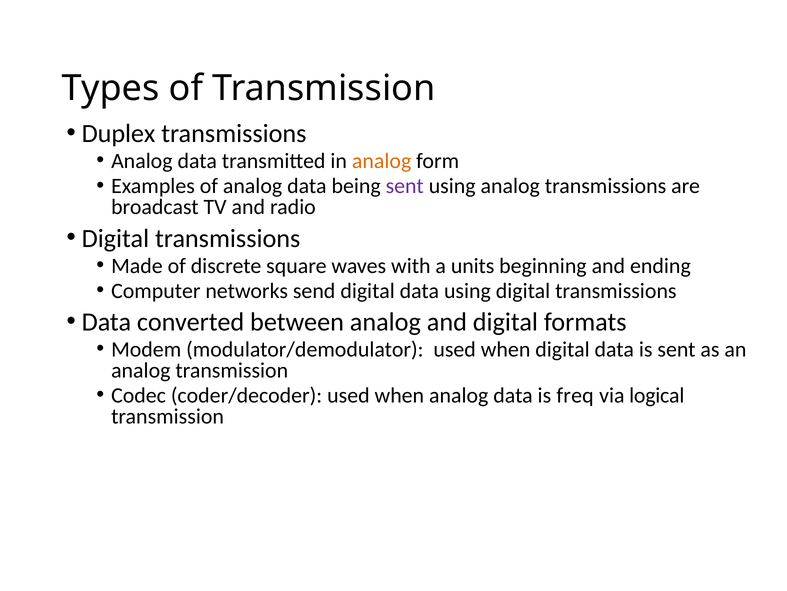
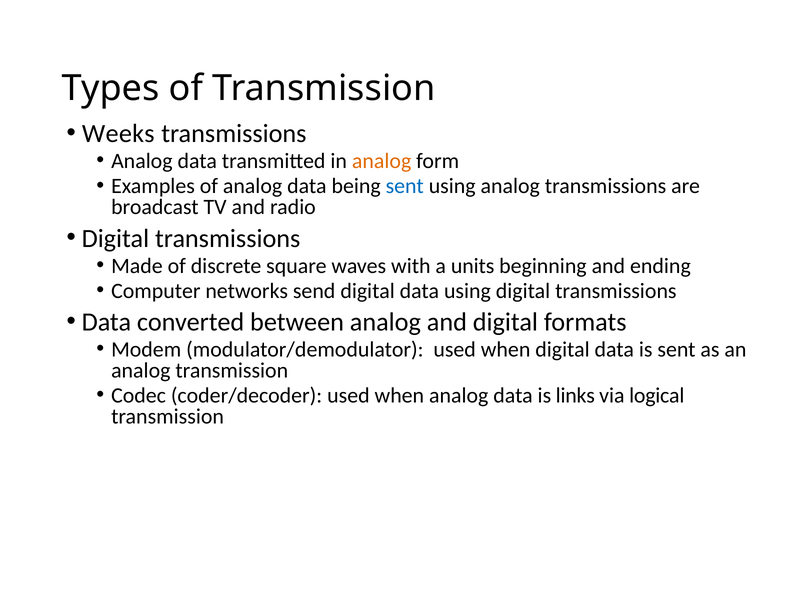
Duplex: Duplex -> Weeks
sent at (405, 186) colour: purple -> blue
freq: freq -> links
